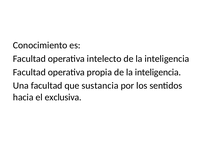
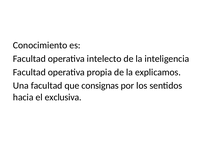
propia de la inteligencia: inteligencia -> explicamos
sustancia: sustancia -> consignas
